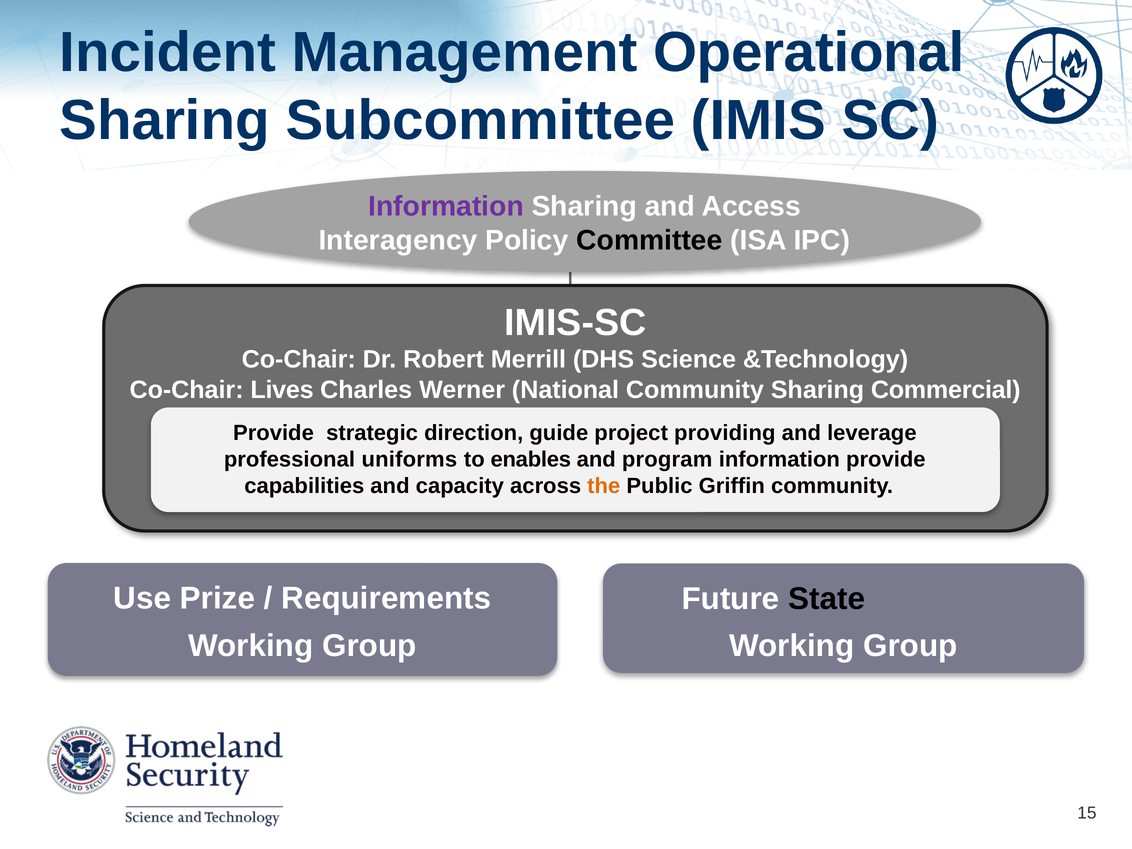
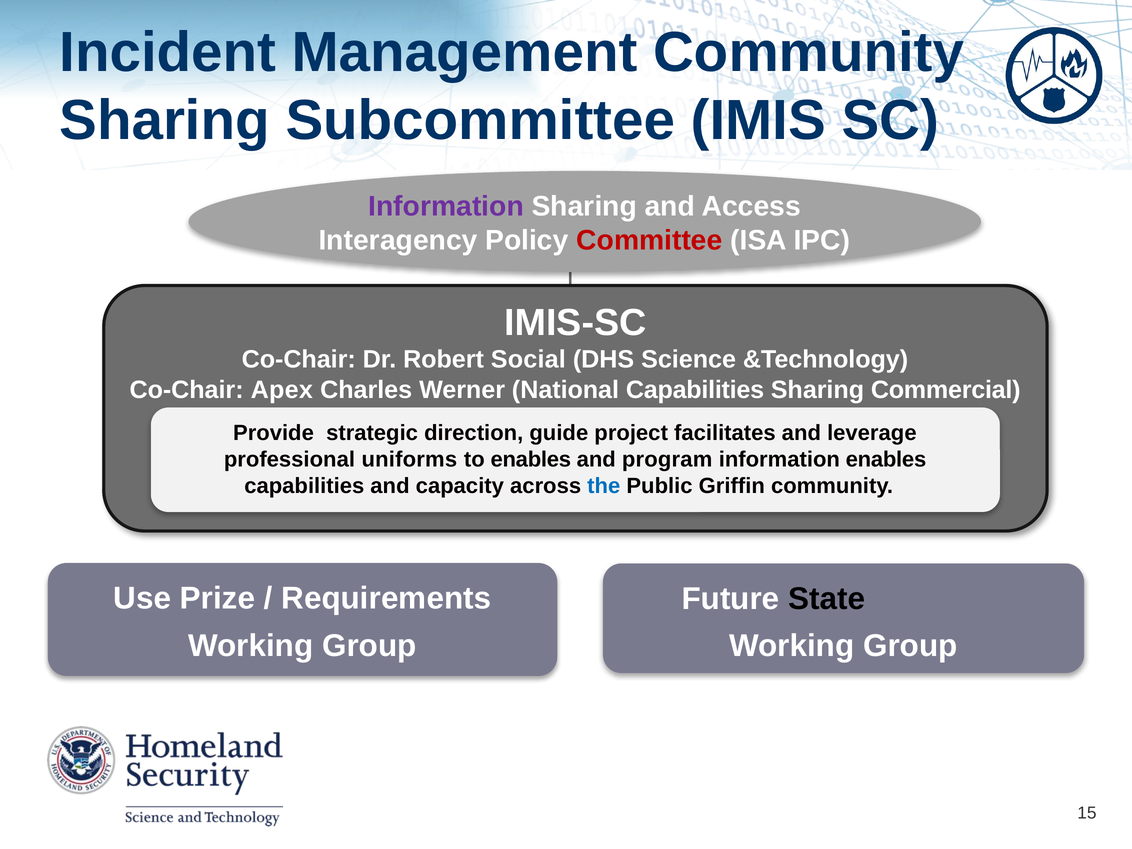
Management Operational: Operational -> Community
Committee colour: black -> red
Merrill: Merrill -> Social
Lives: Lives -> Apex
National Community: Community -> Capabilities
providing: providing -> facilitates
information provide: provide -> enables
the colour: orange -> blue
